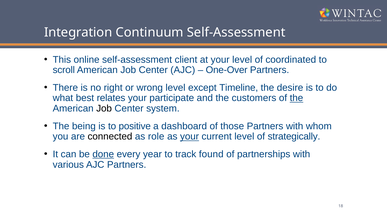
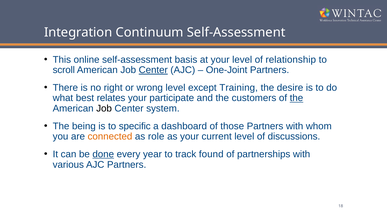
client: client -> basis
coordinated: coordinated -> relationship
Center at (153, 70) underline: none -> present
One-Over: One-Over -> One-Joint
Timeline: Timeline -> Training
positive: positive -> specific
connected colour: black -> orange
your at (190, 137) underline: present -> none
strategically: strategically -> discussions
